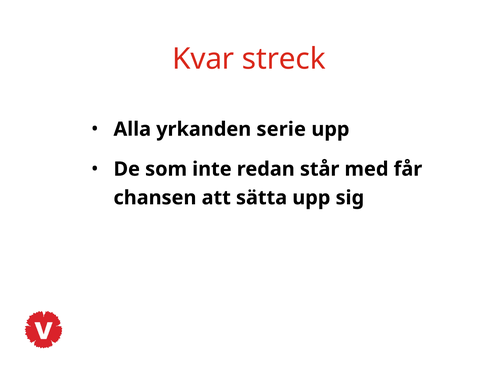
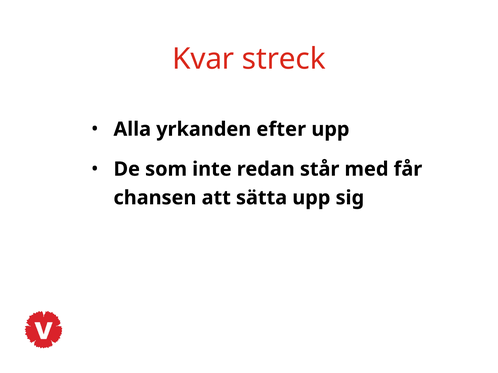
serie: serie -> efter
